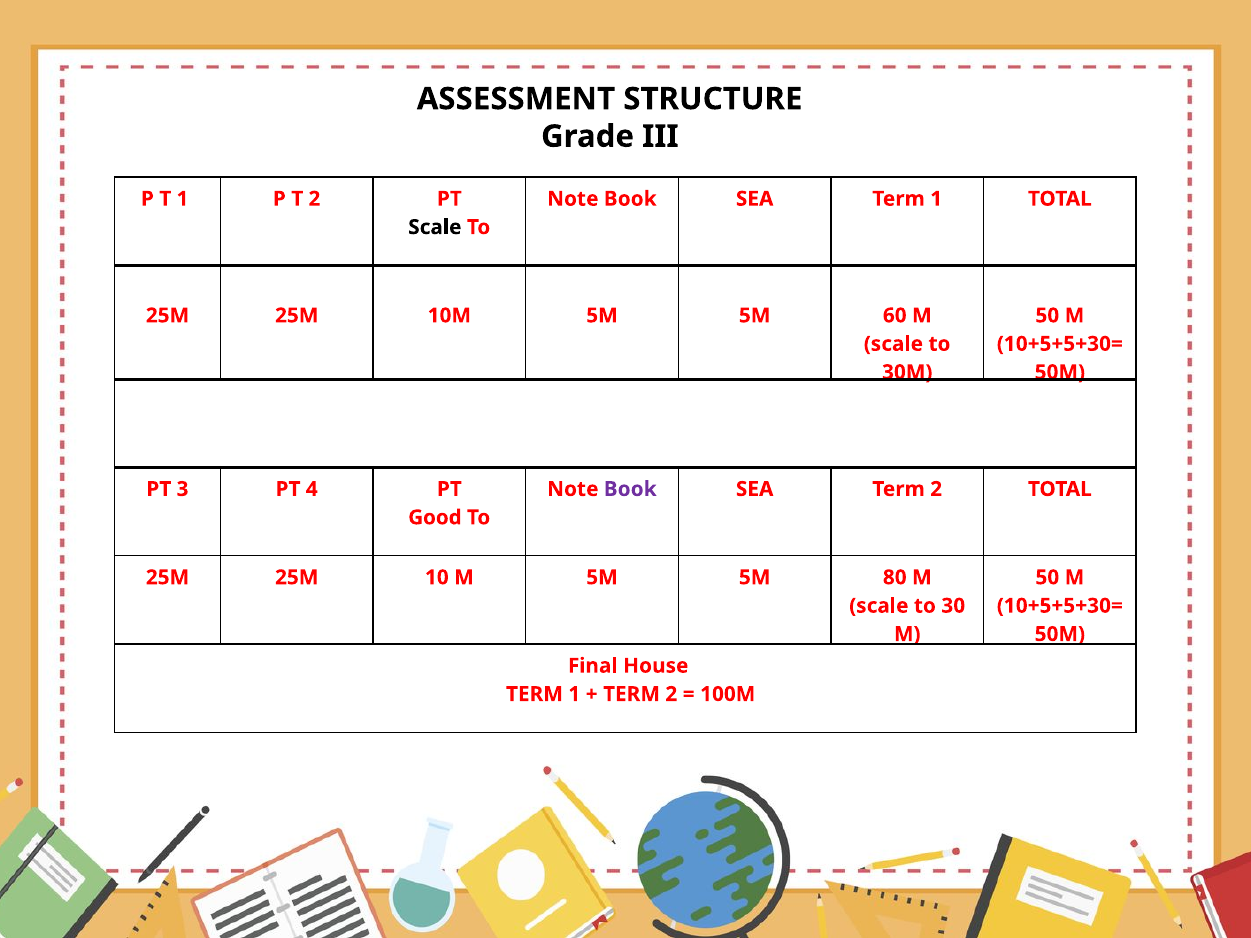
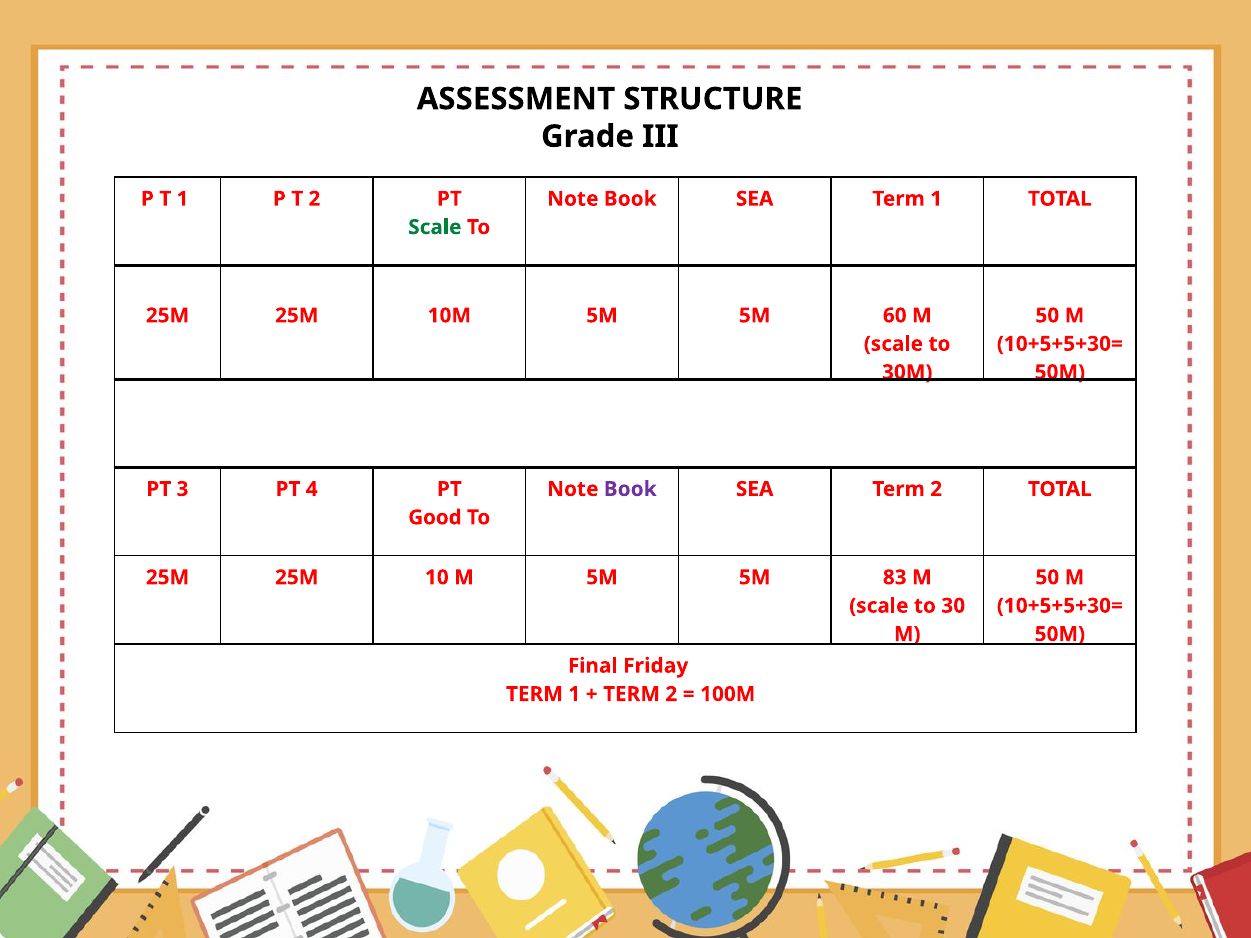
Scale at (435, 227) colour: black -> green
80: 80 -> 83
House: House -> Friday
